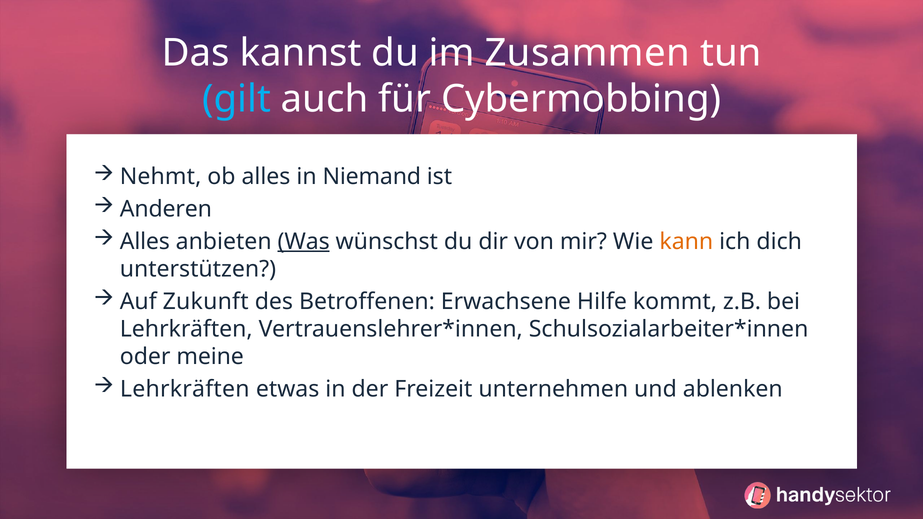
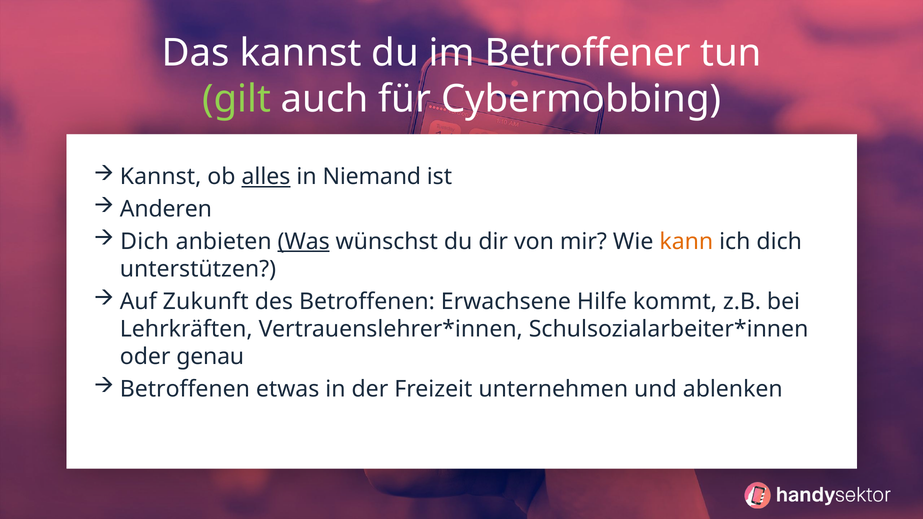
Zusammen: Zusammen -> Betroffener
gilt colour: light blue -> light green
Nehmt at (161, 177): Nehmt -> Kannst
alles at (266, 177) underline: none -> present
Alles at (145, 242): Alles -> Dich
meine: meine -> genau
Lehrkräften at (185, 389): Lehrkräften -> Betroffenen
